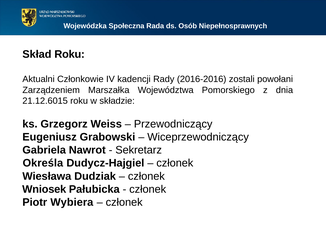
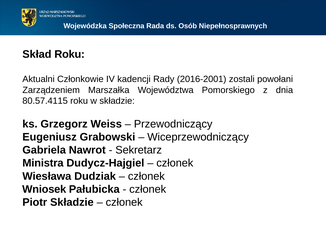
2016-2016: 2016-2016 -> 2016-2001
21.12.6015: 21.12.6015 -> 80.57.4115
Określa: Określa -> Ministra
Piotr Wybiera: Wybiera -> Składzie
